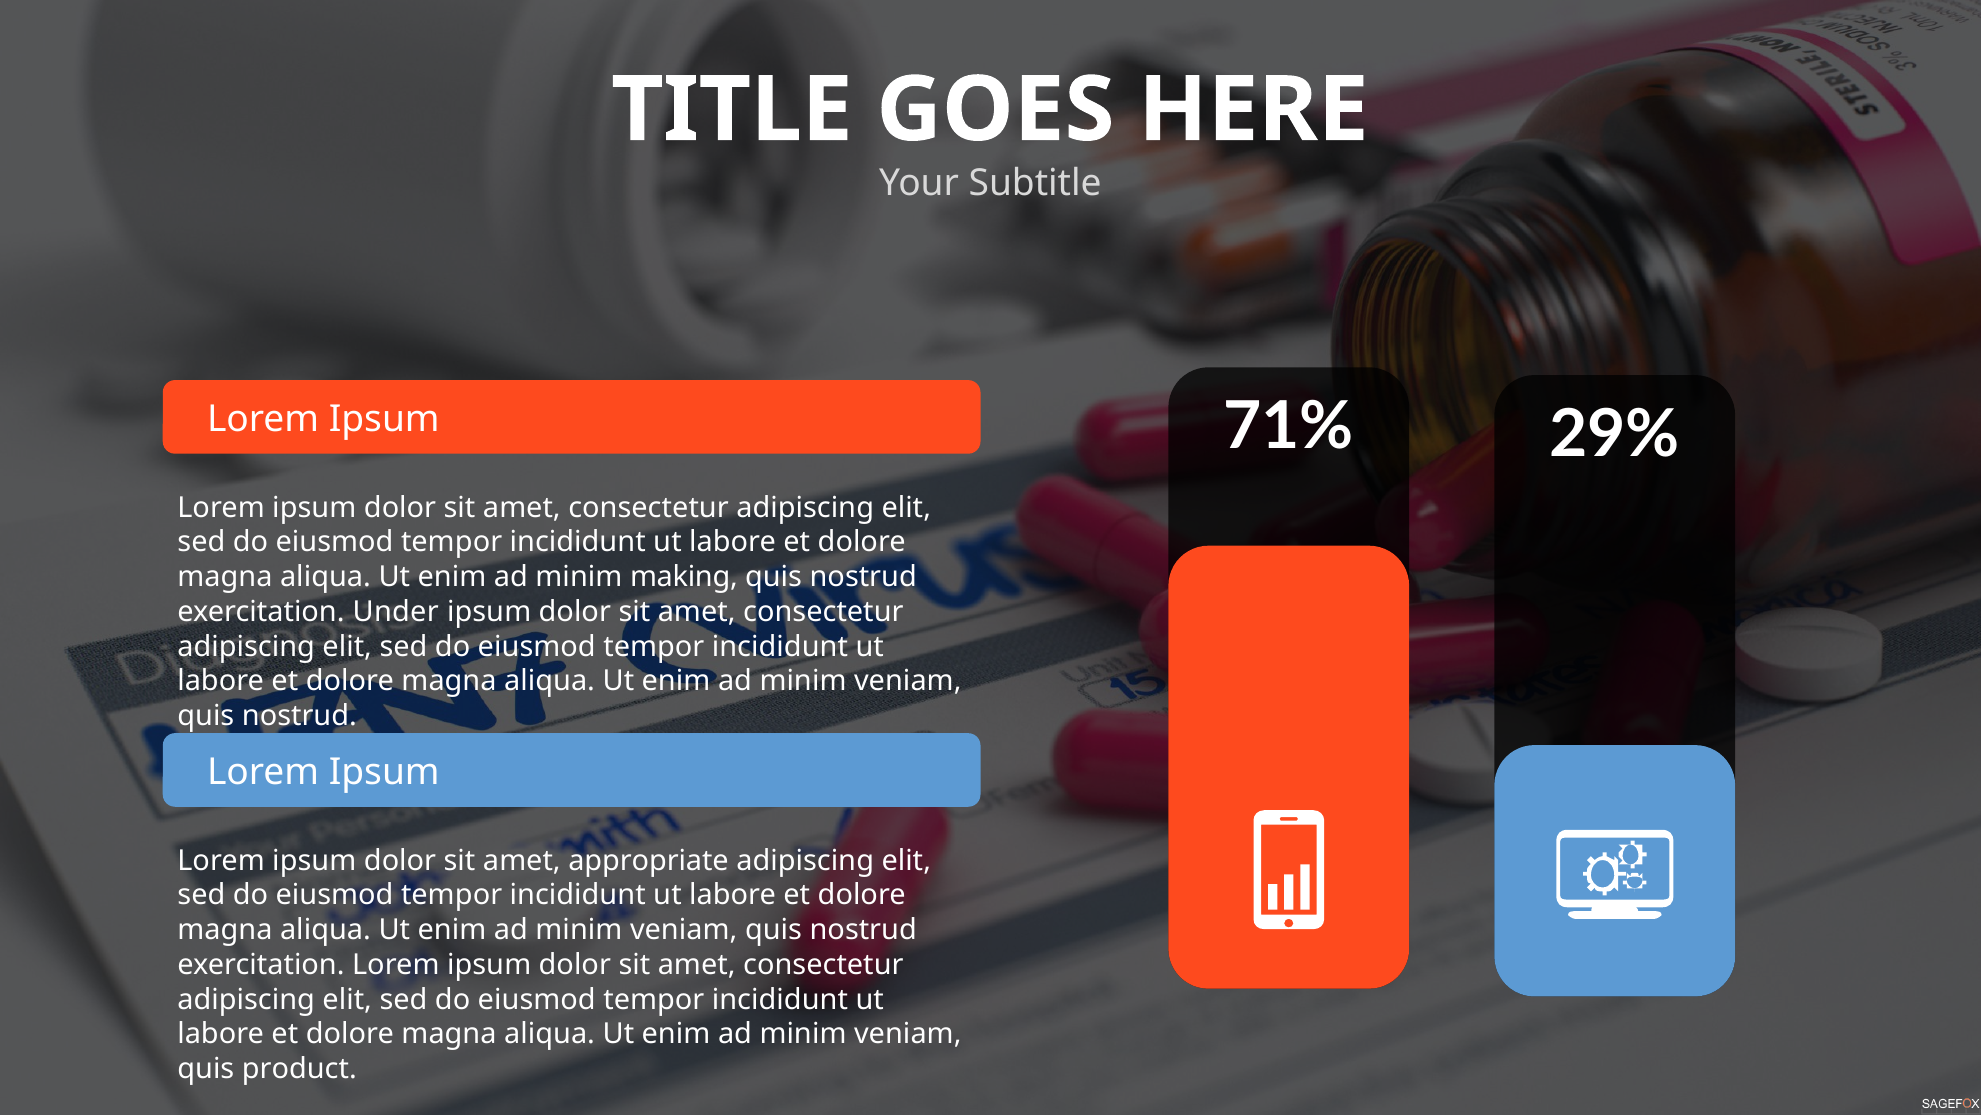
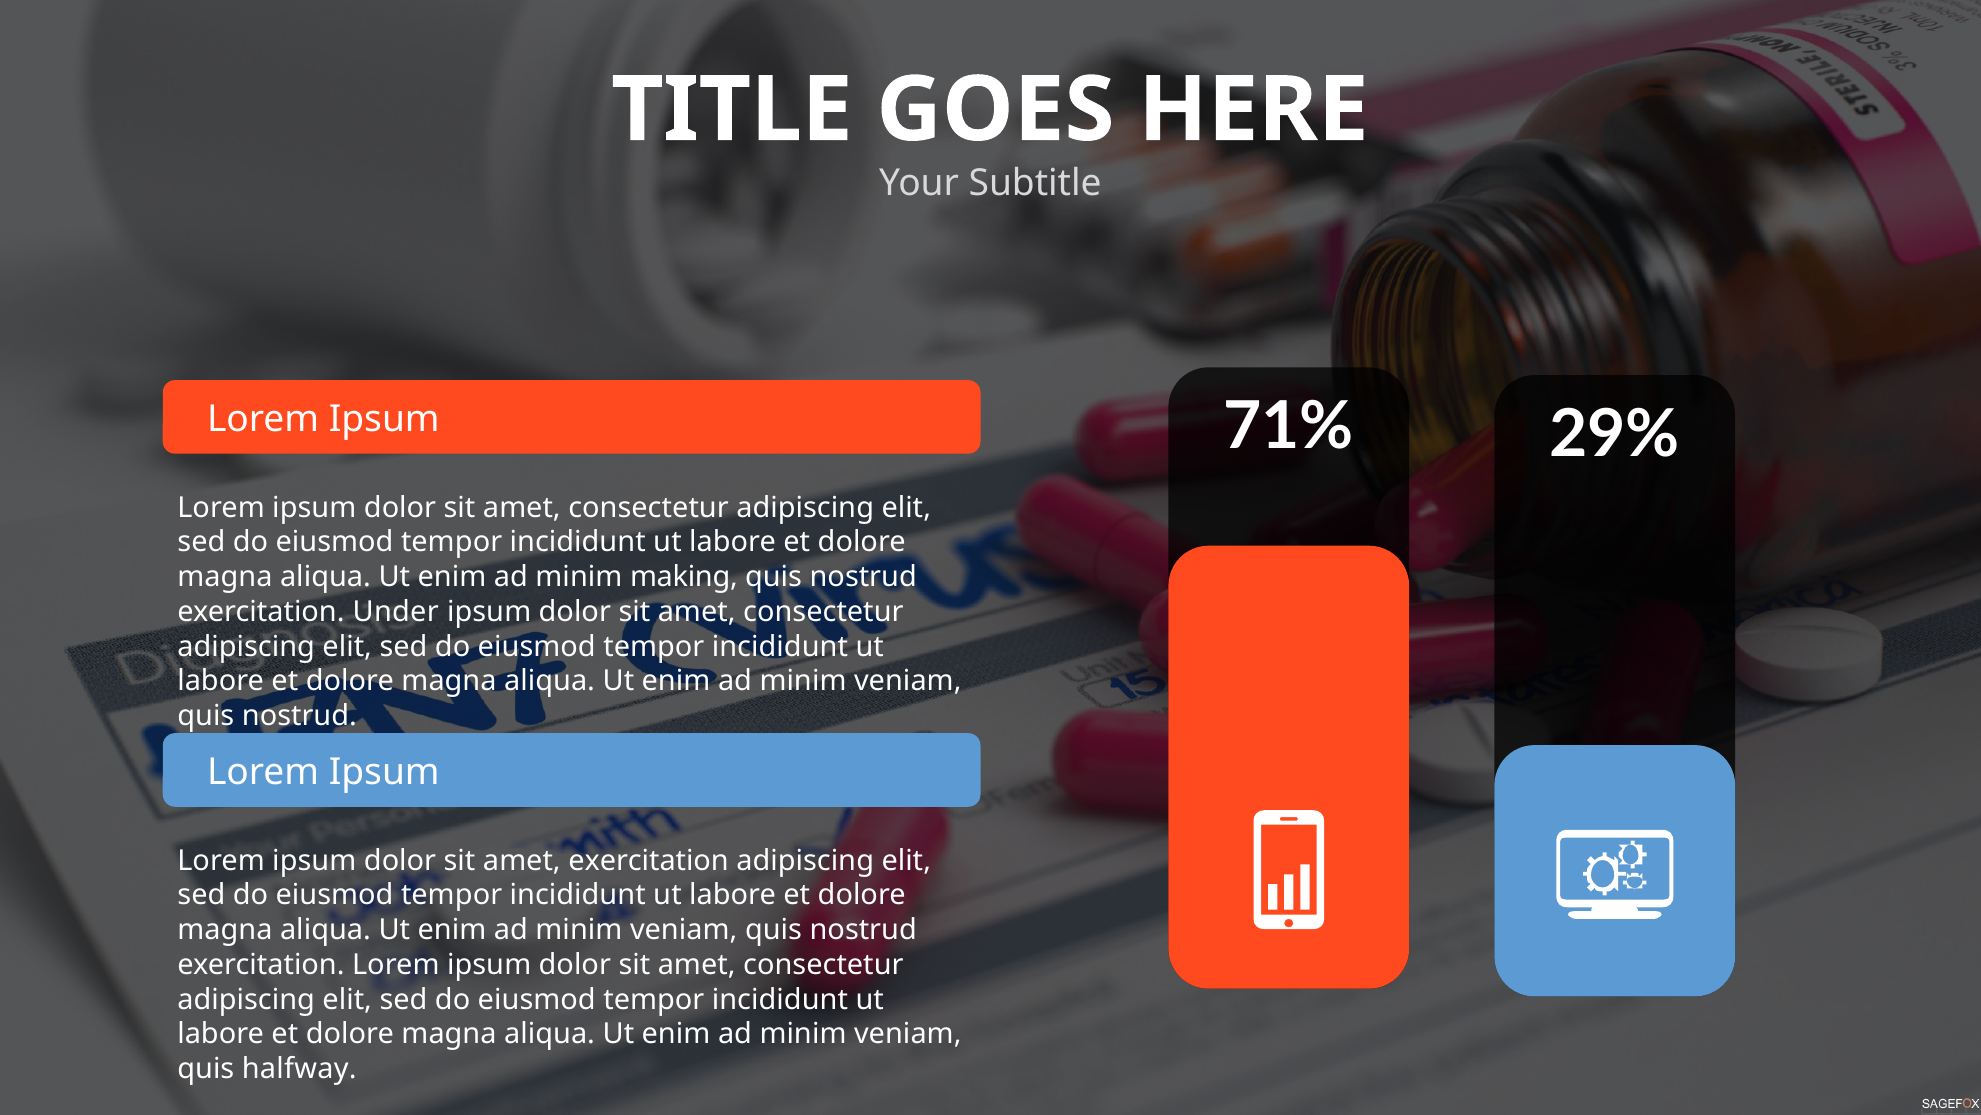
amet appropriate: appropriate -> exercitation
product: product -> halfway
